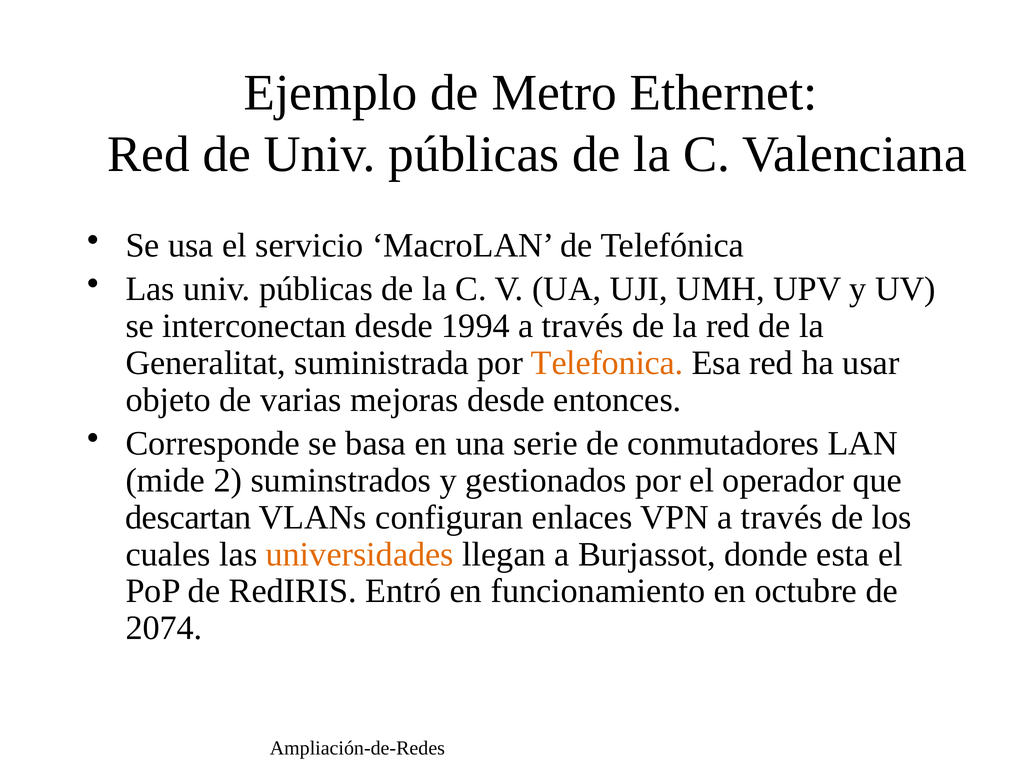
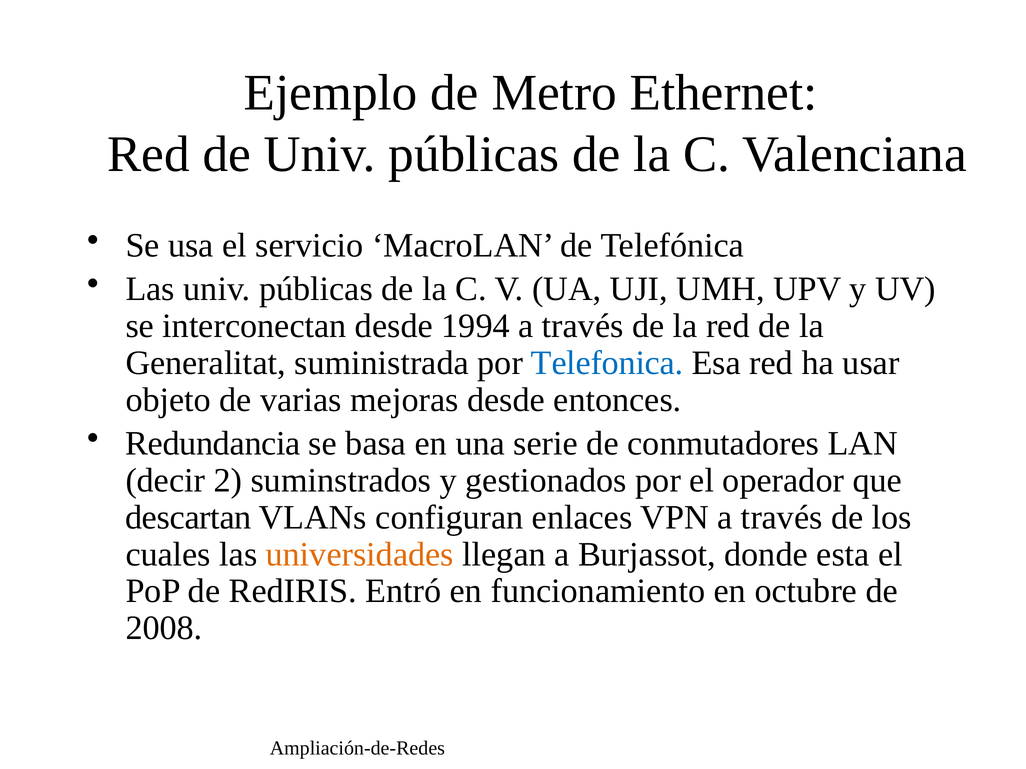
Telefonica colour: orange -> blue
Corresponde: Corresponde -> Redundancia
mide: mide -> decir
2074: 2074 -> 2008
